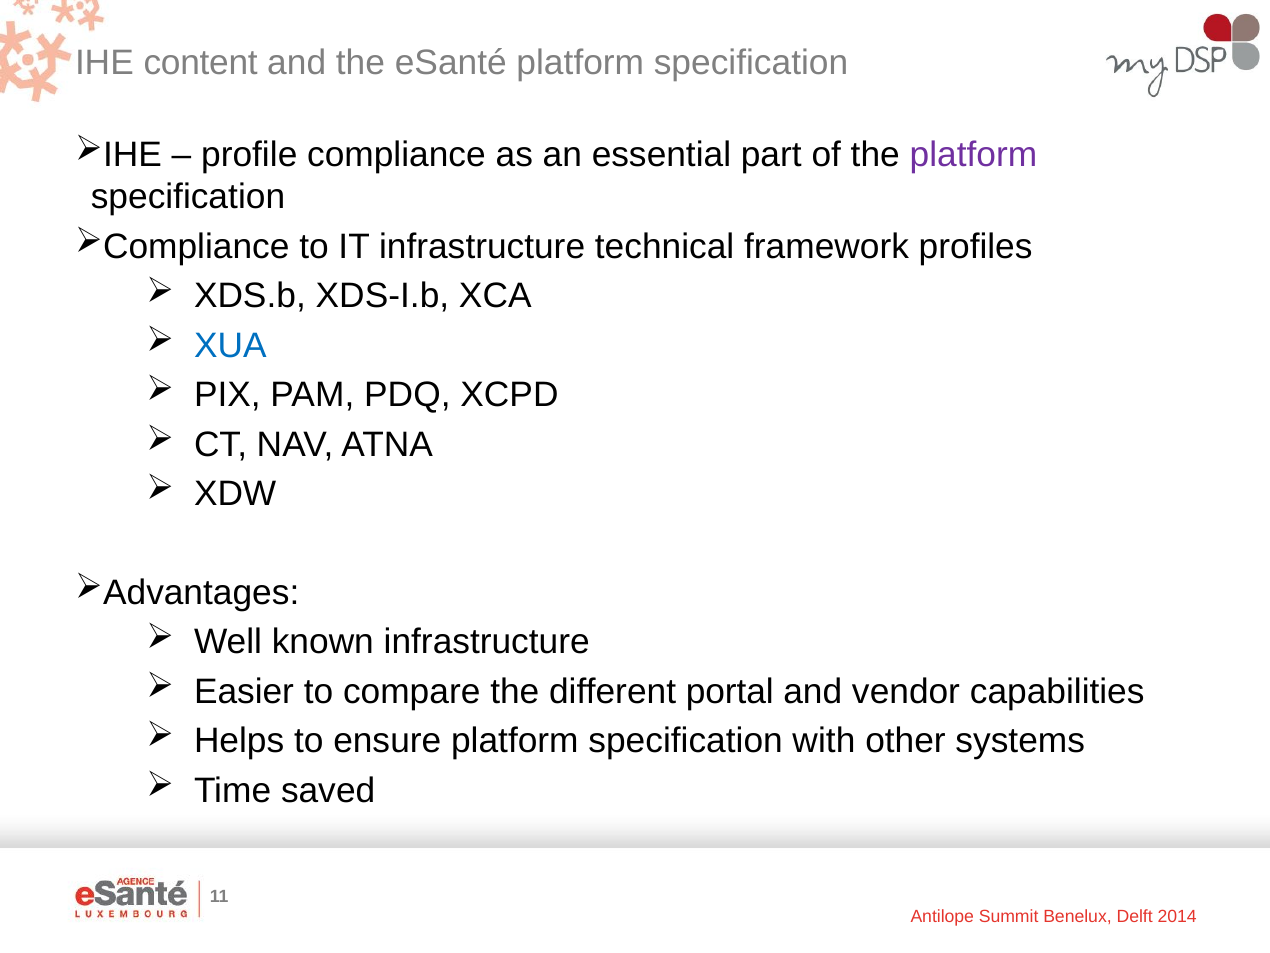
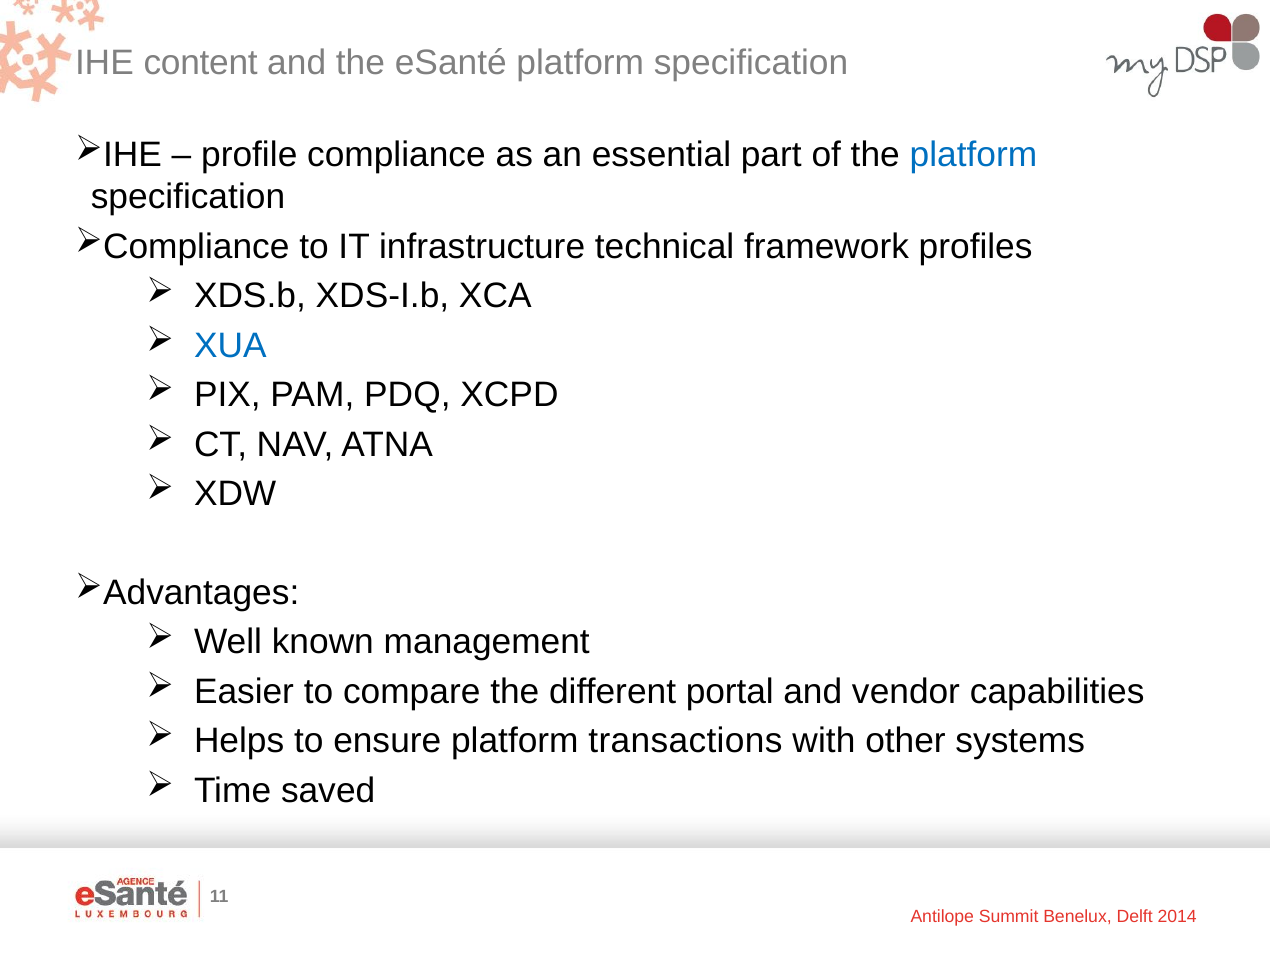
platform at (973, 155) colour: purple -> blue
known infrastructure: infrastructure -> management
ensure platform specification: specification -> transactions
